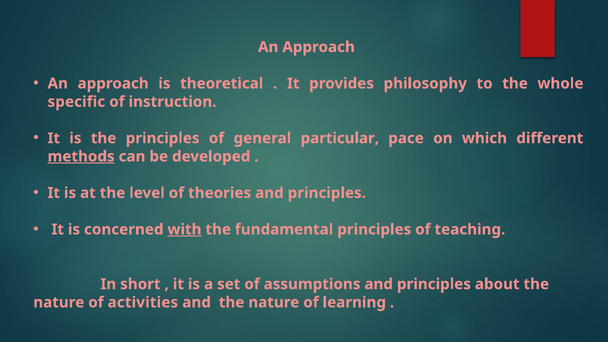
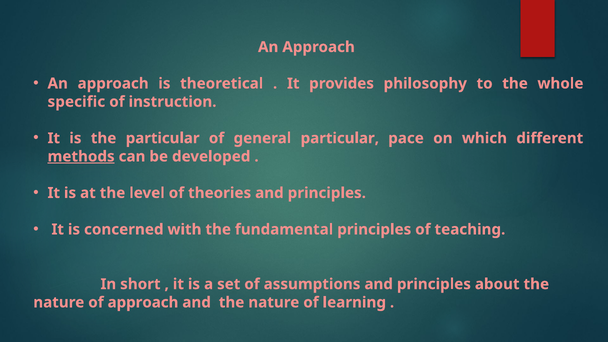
the principles: principles -> particular
with underline: present -> none
of activities: activities -> approach
